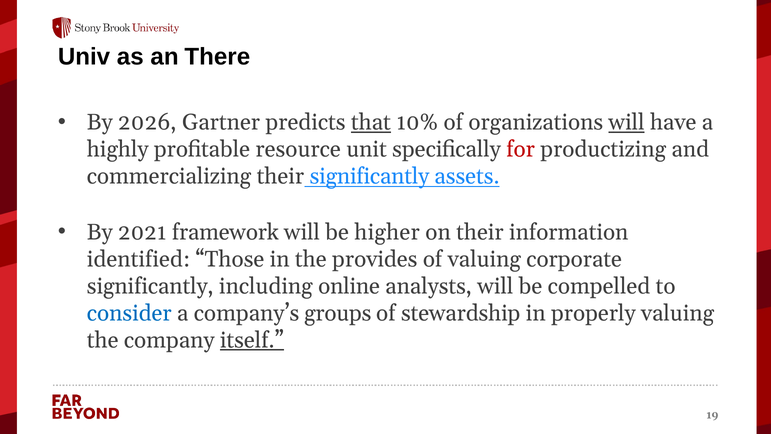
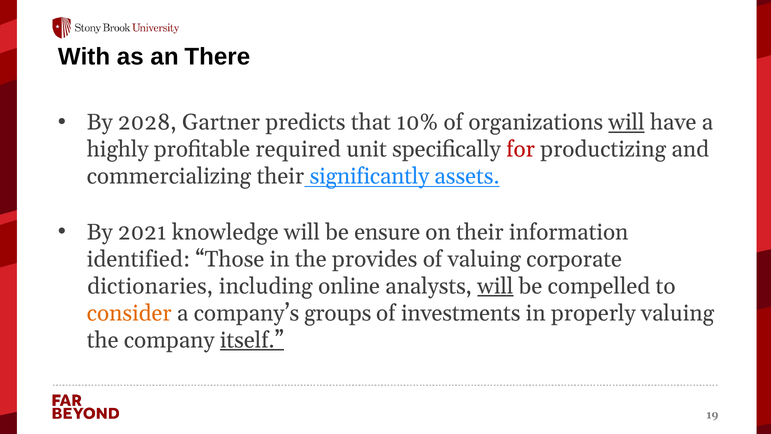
Univ: Univ -> With
2026: 2026 -> 2028
that underline: present -> none
resource: resource -> required
framework: framework -> knowledge
higher: higher -> ensure
significantly at (150, 286): significantly -> dictionaries
will at (495, 286) underline: none -> present
consider colour: blue -> orange
stewardship: stewardship -> investments
